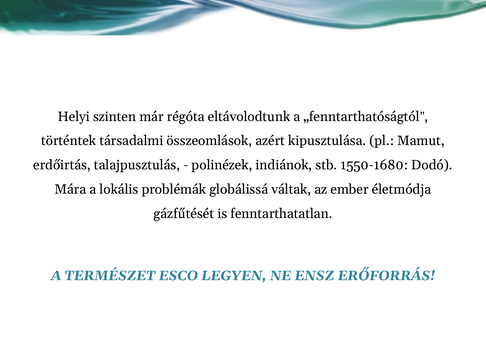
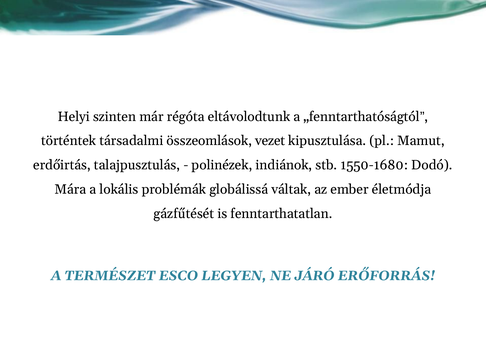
azért: azért -> vezet
ENSZ: ENSZ -> JÁRÓ
